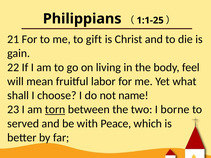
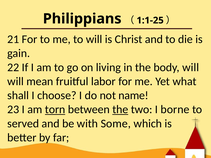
to gift: gift -> will
body feel: feel -> will
the at (120, 110) underline: none -> present
Peace: Peace -> Some
